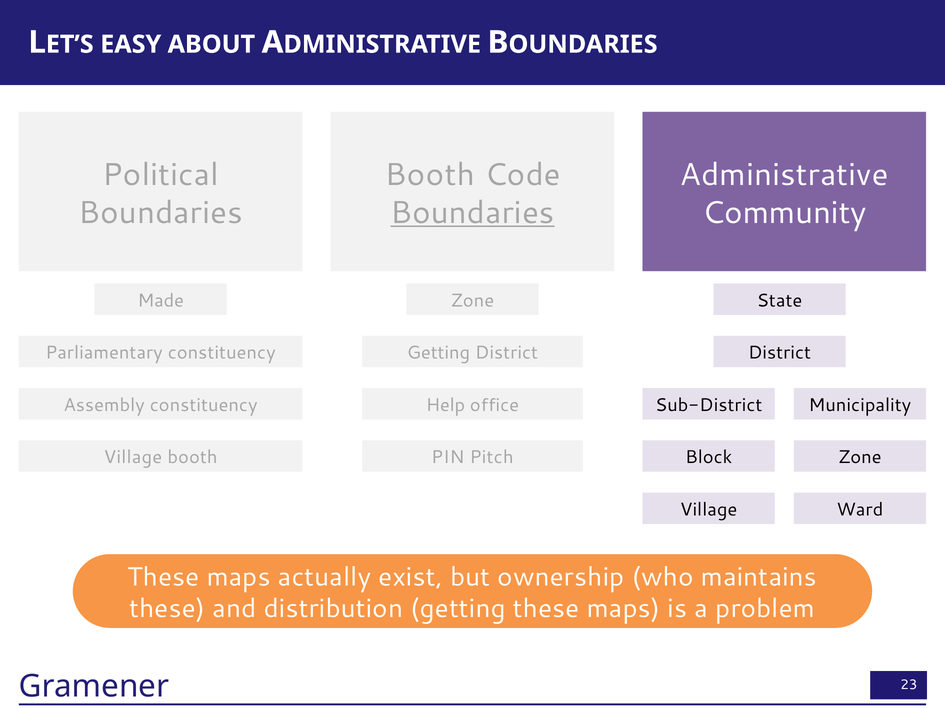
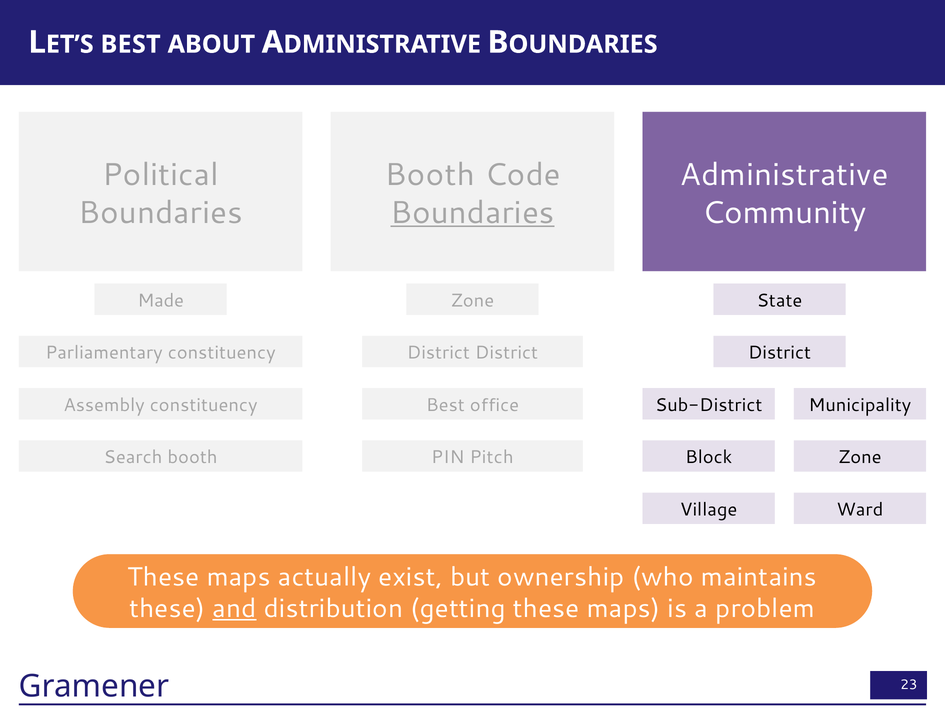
EASY at (131, 44): EASY -> BEST
Getting at (438, 353): Getting -> District
Help at (445, 405): Help -> Best
Village at (133, 457): Village -> Search
and underline: none -> present
